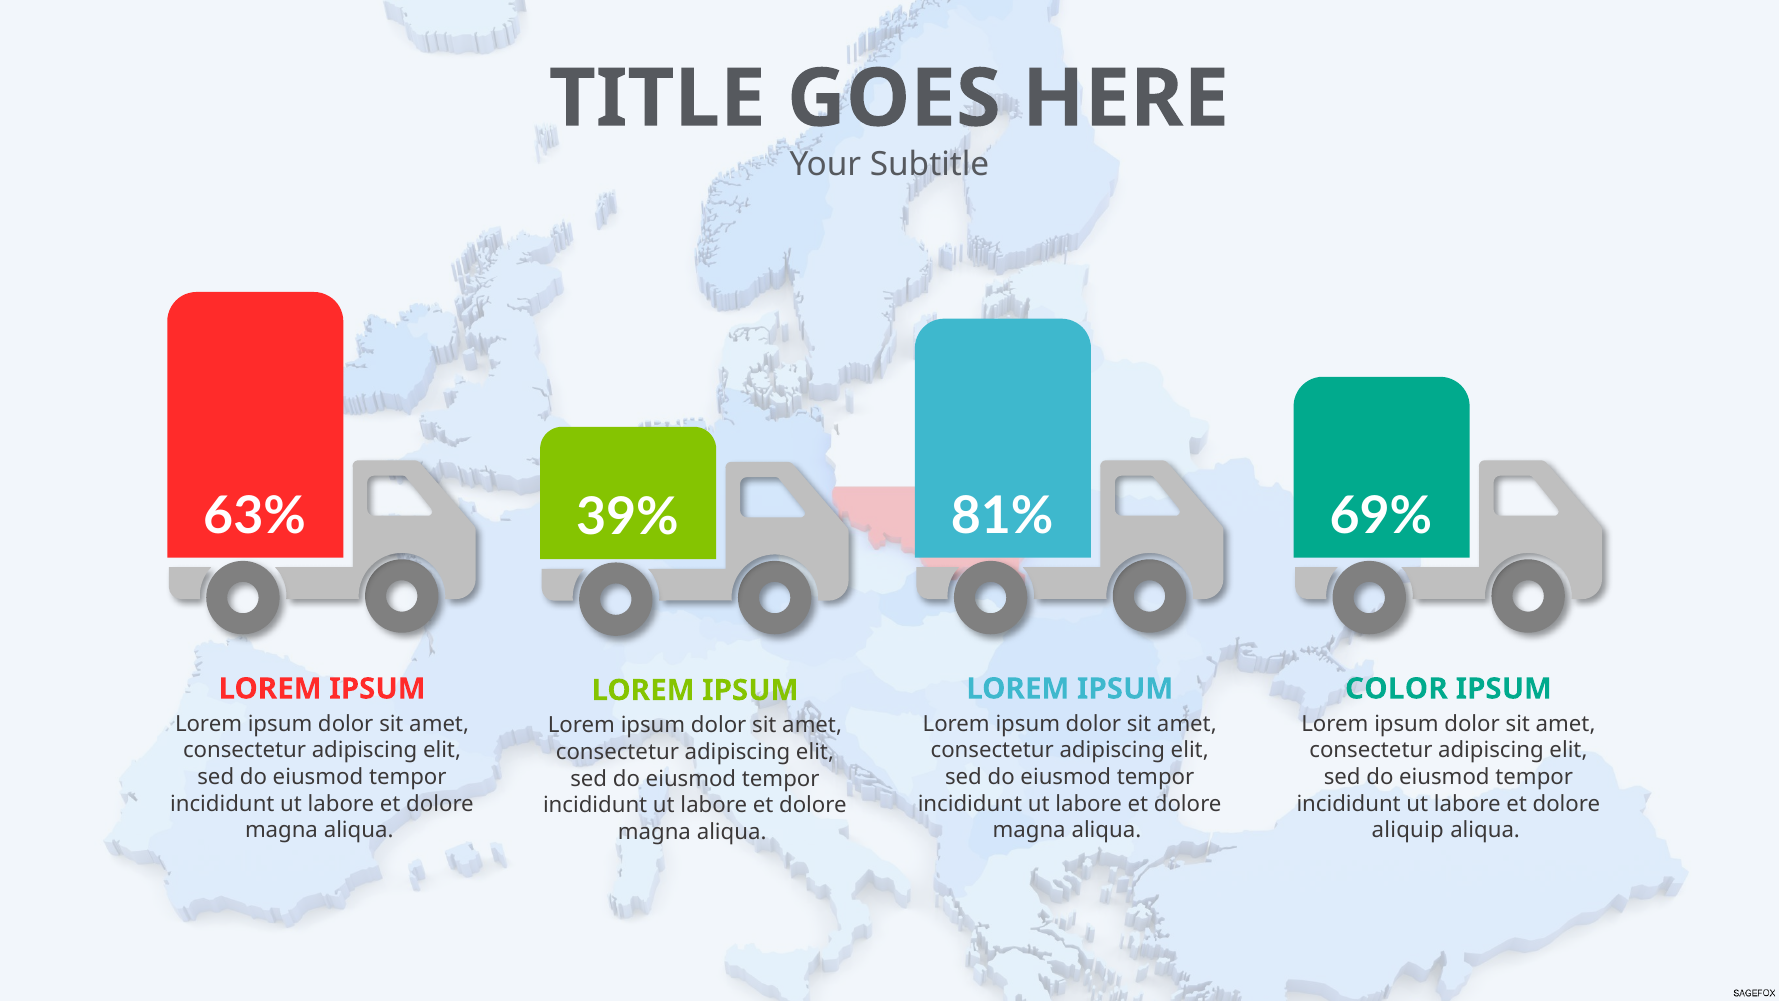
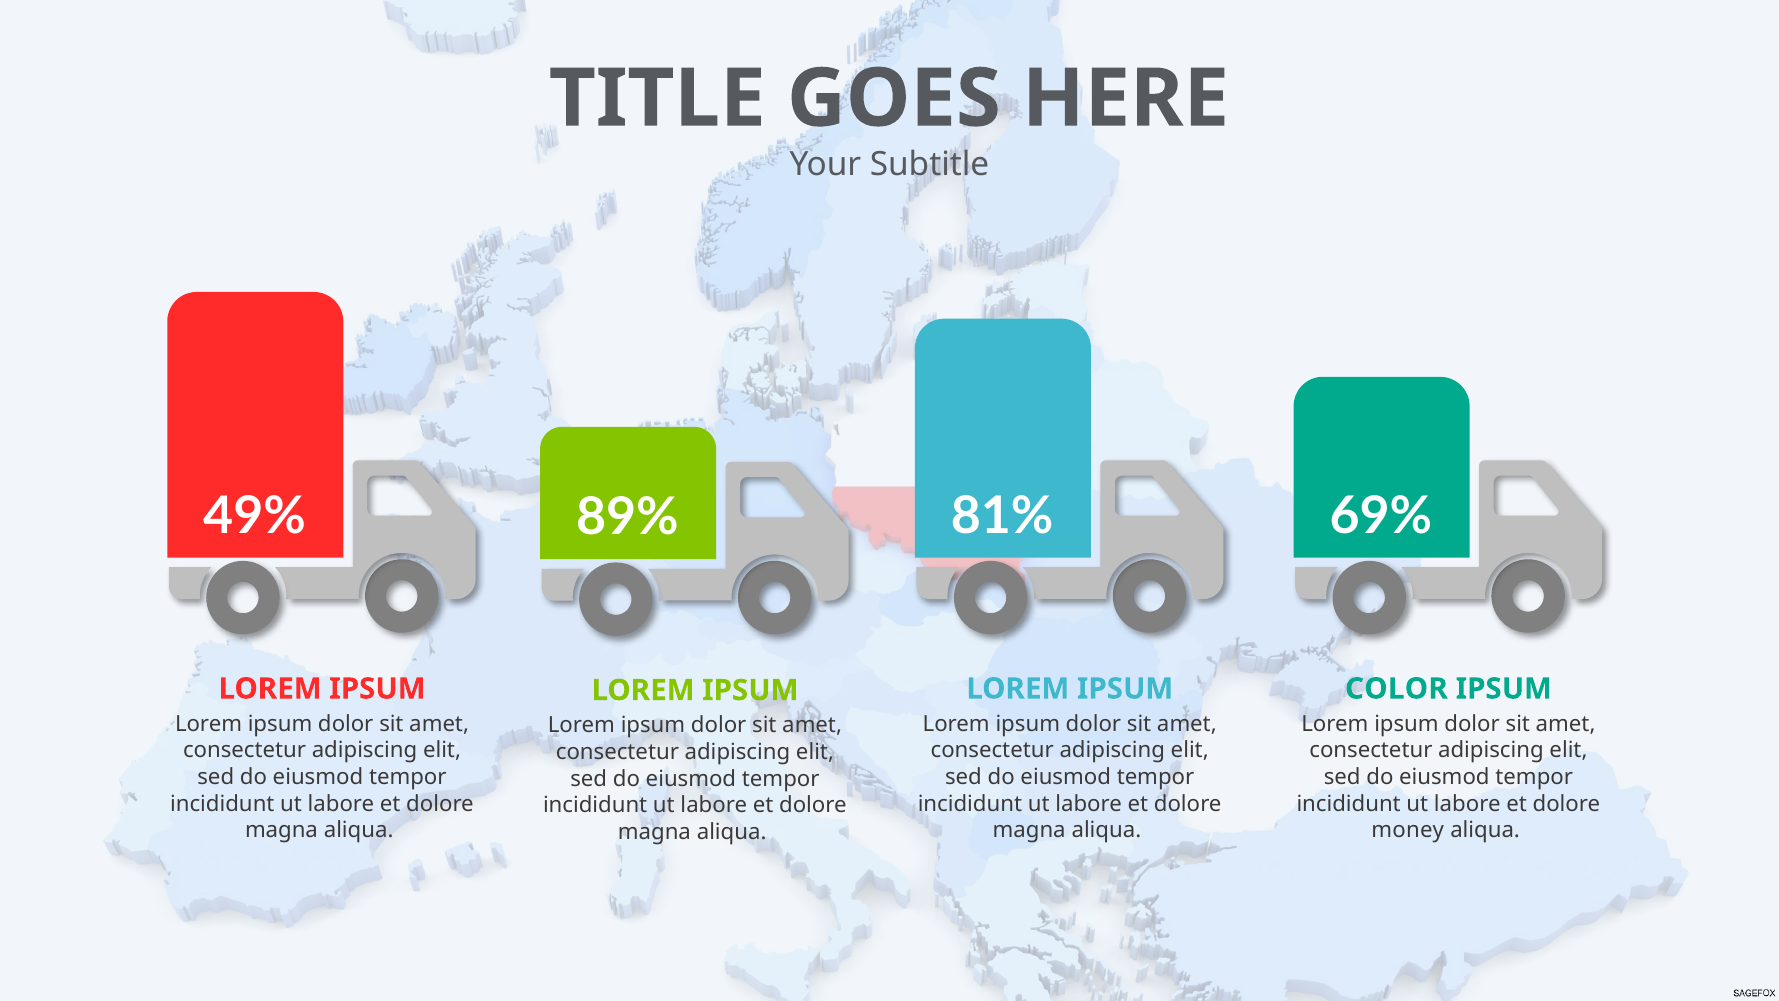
63%: 63% -> 49%
39%: 39% -> 89%
aliquip: aliquip -> money
